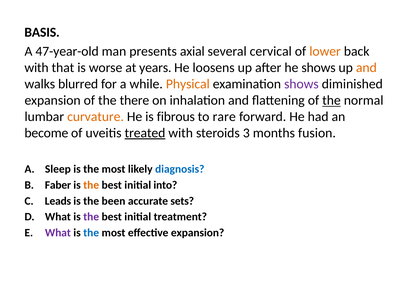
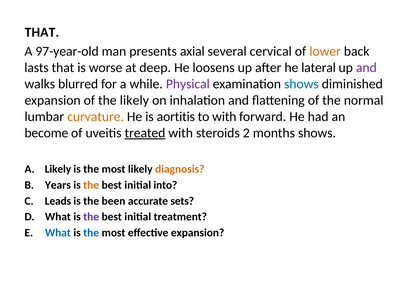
BASIS at (42, 33): BASIS -> THAT
47-year-old: 47-year-old -> 97-year-old
with at (37, 68): with -> lasts
years: years -> deep
he shows: shows -> lateral
and at (366, 68) colour: orange -> purple
Physical colour: orange -> purple
shows at (301, 84) colour: purple -> blue
the there: there -> likely
the at (331, 101) underline: present -> none
fibrous: fibrous -> aortitis
to rare: rare -> with
3: 3 -> 2
months fusion: fusion -> shows
A Sleep: Sleep -> Likely
diagnosis colour: blue -> orange
Faber: Faber -> Years
What at (58, 233) colour: purple -> blue
